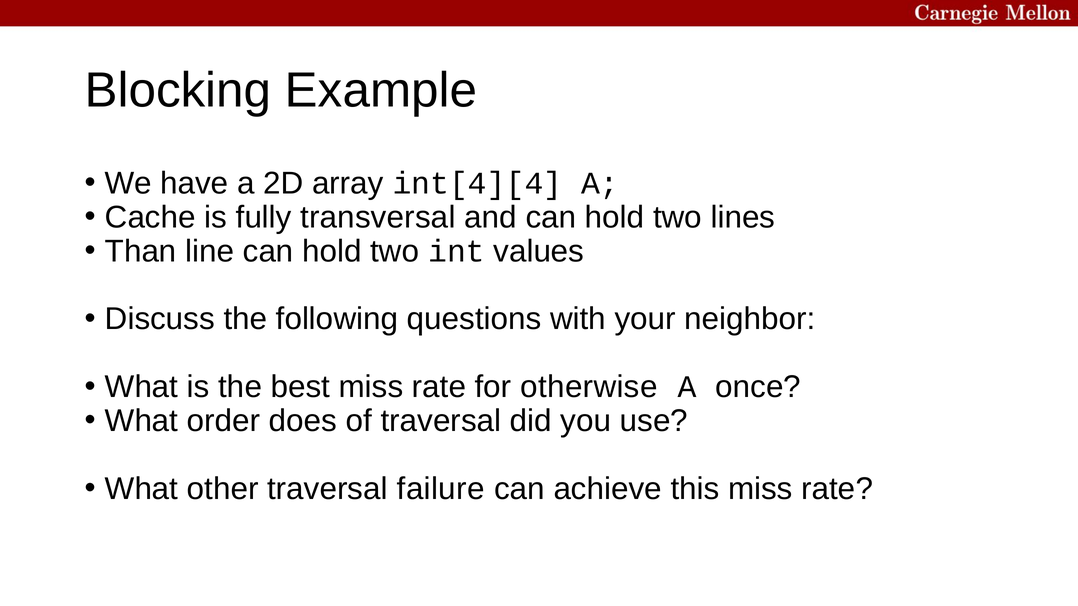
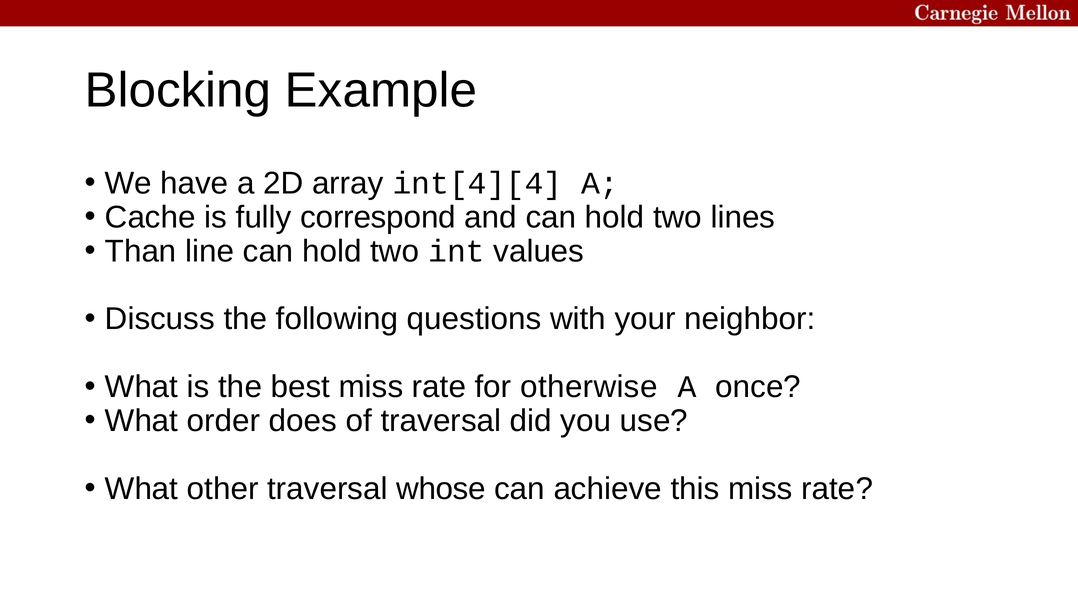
transversal: transversal -> correspond
failure: failure -> whose
